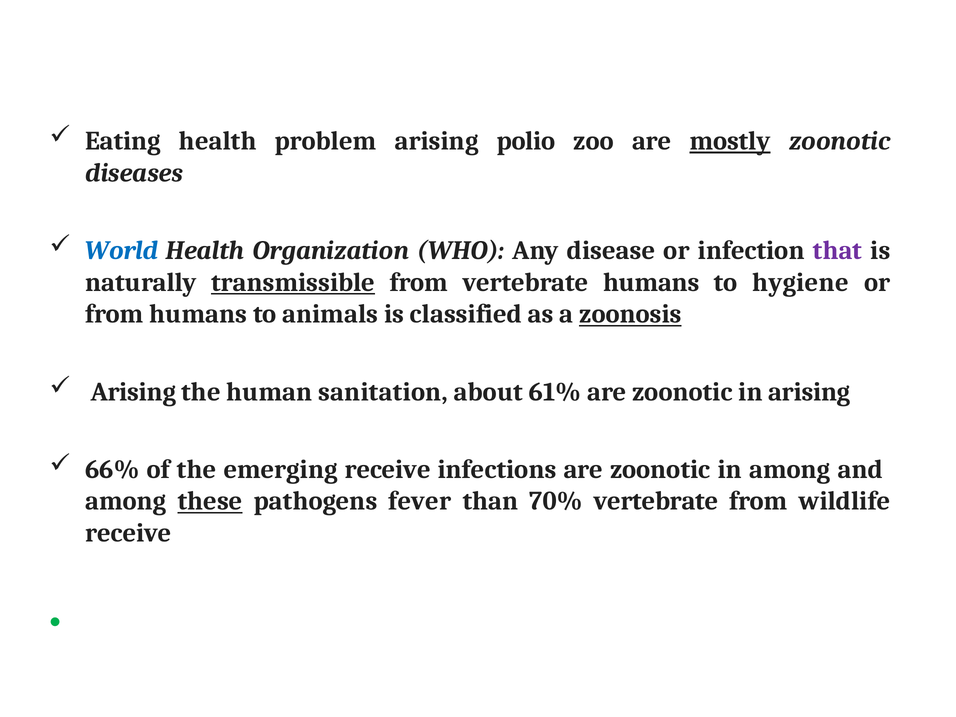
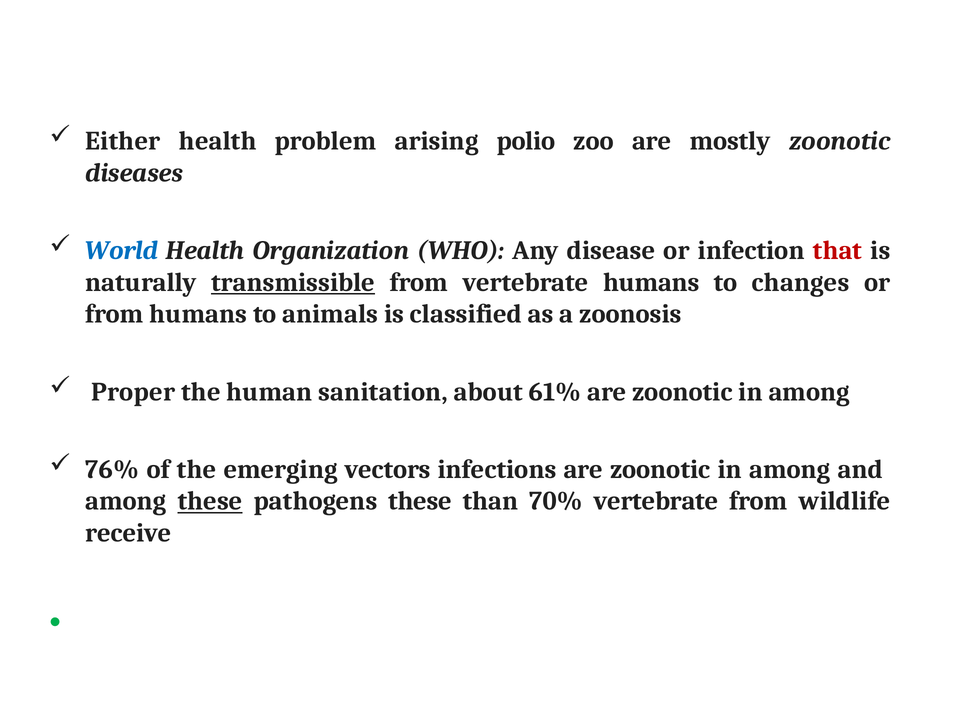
Eating: Eating -> Either
mostly underline: present -> none
that colour: purple -> red
hygiene: hygiene -> changes
zoonosis underline: present -> none
Arising at (133, 392): Arising -> Proper
arising at (809, 392): arising -> among
66%: 66% -> 76%
emerging receive: receive -> vectors
pathogens fever: fever -> these
